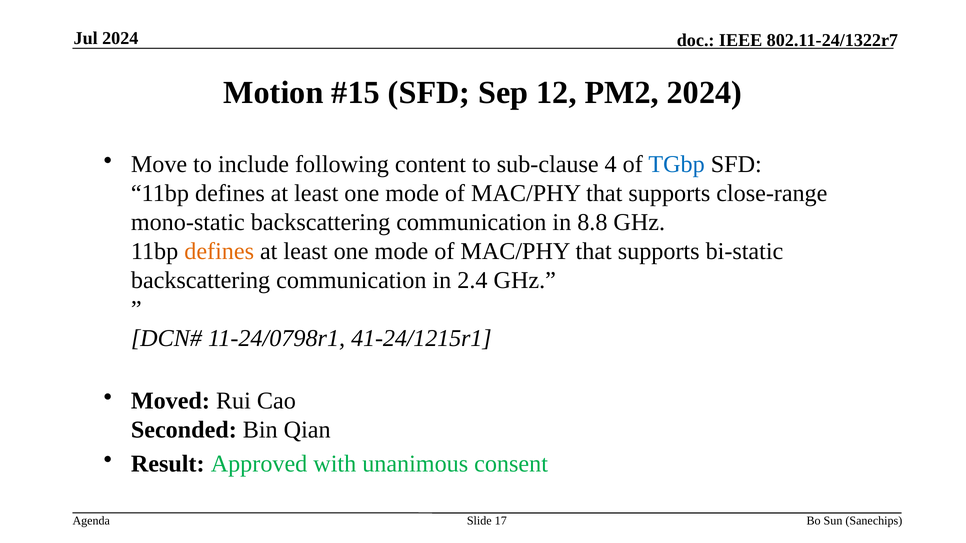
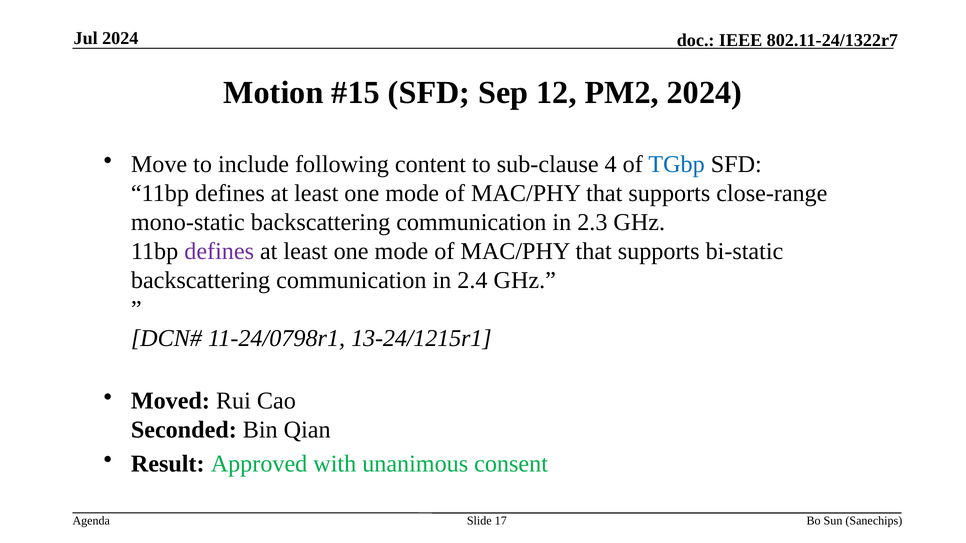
8.8: 8.8 -> 2.3
defines at (219, 252) colour: orange -> purple
41-24/1215r1: 41-24/1215r1 -> 13-24/1215r1
